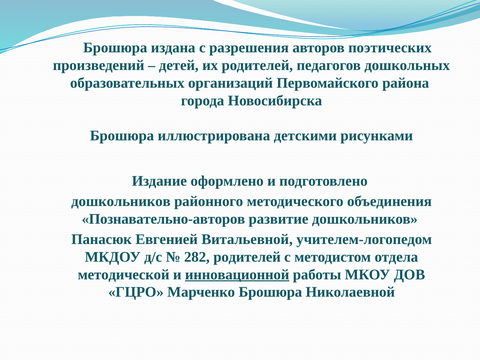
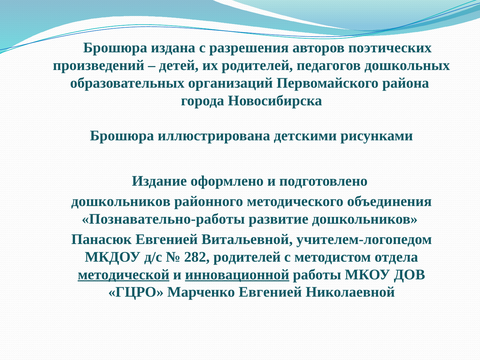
Познавательно-авторов: Познавательно-авторов -> Познавательно-работы
методической underline: none -> present
Марченко Брошюра: Брошюра -> Евгенией
